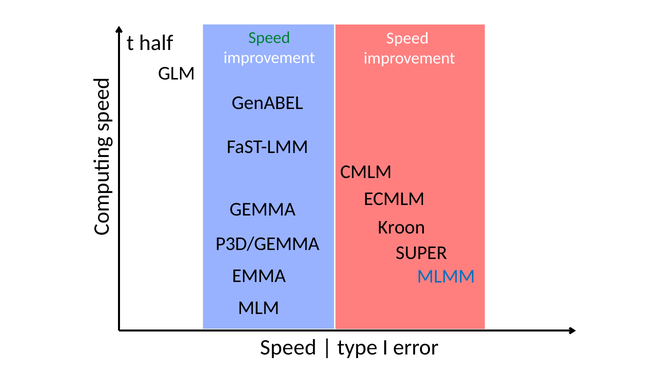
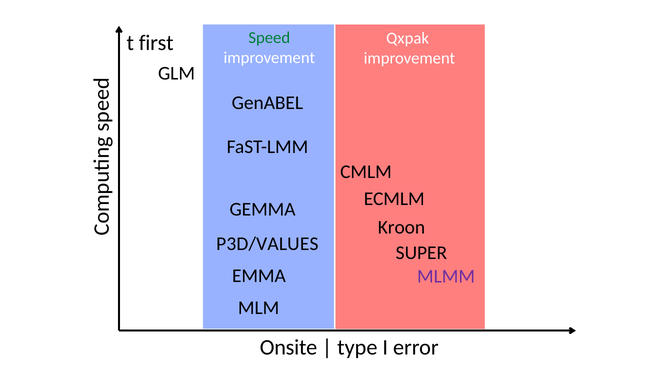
Speed at (407, 38): Speed -> Qxpak
half: half -> first
P3D/GEMMA: P3D/GEMMA -> P3D/VALUES
MLMM colour: blue -> purple
Speed at (288, 348): Speed -> Onsite
